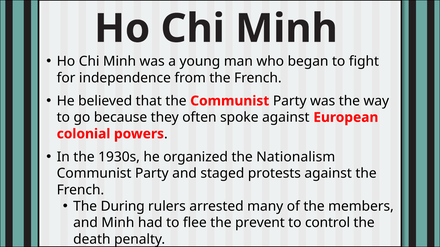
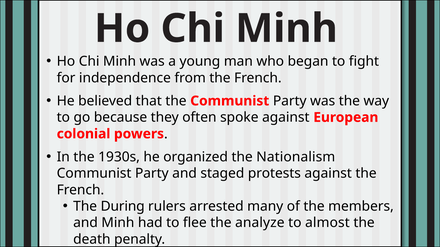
prevent: prevent -> analyze
control: control -> almost
